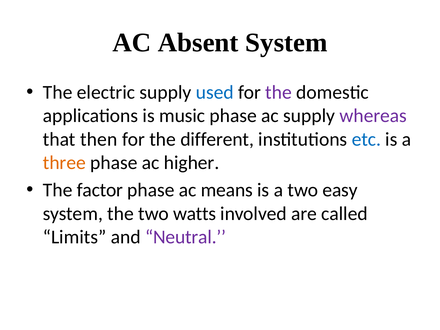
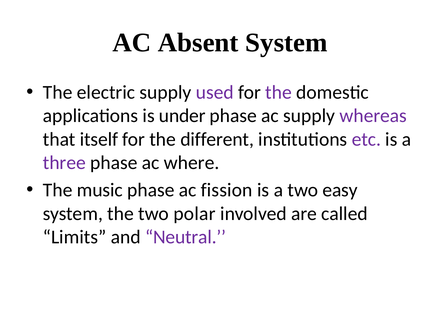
used colour: blue -> purple
music: music -> under
then: then -> itself
etc colour: blue -> purple
three colour: orange -> purple
higher: higher -> where
factor: factor -> music
means: means -> fission
watts: watts -> polar
